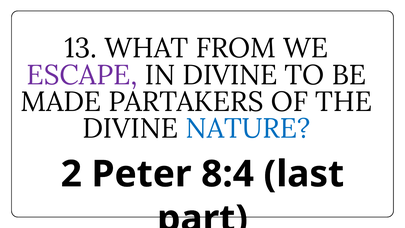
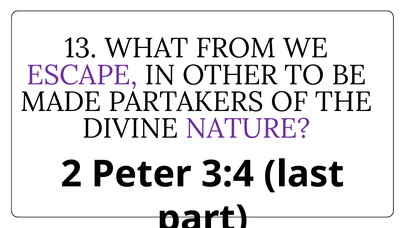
IN DIVINE: DIVINE -> OTHER
NATURE colour: blue -> purple
8:4: 8:4 -> 3:4
